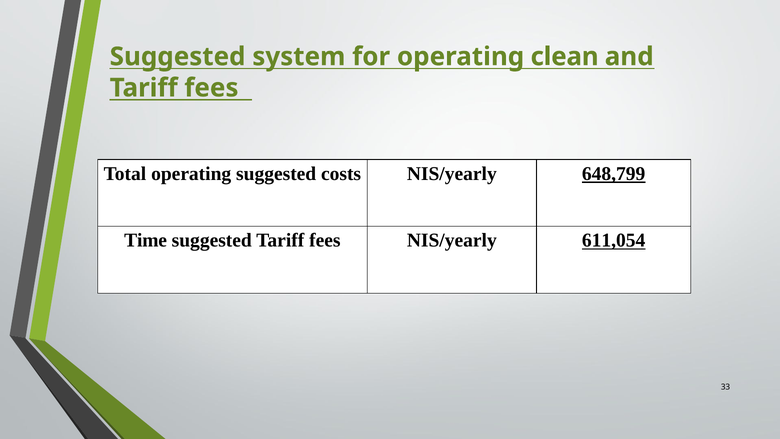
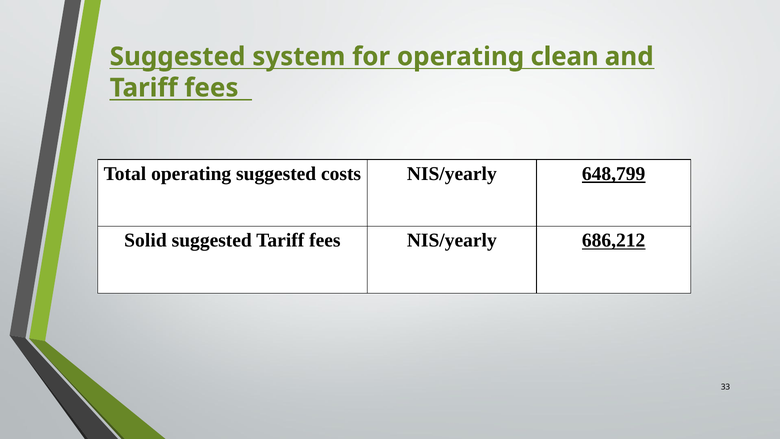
Time: Time -> Solid
611,054: 611,054 -> 686,212
